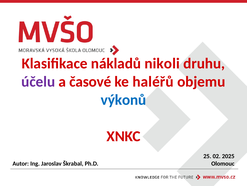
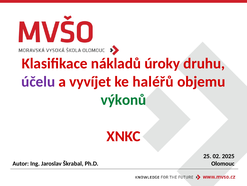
nikoli: nikoli -> úroky
časové: časové -> vyvíjet
výkonů colour: blue -> green
